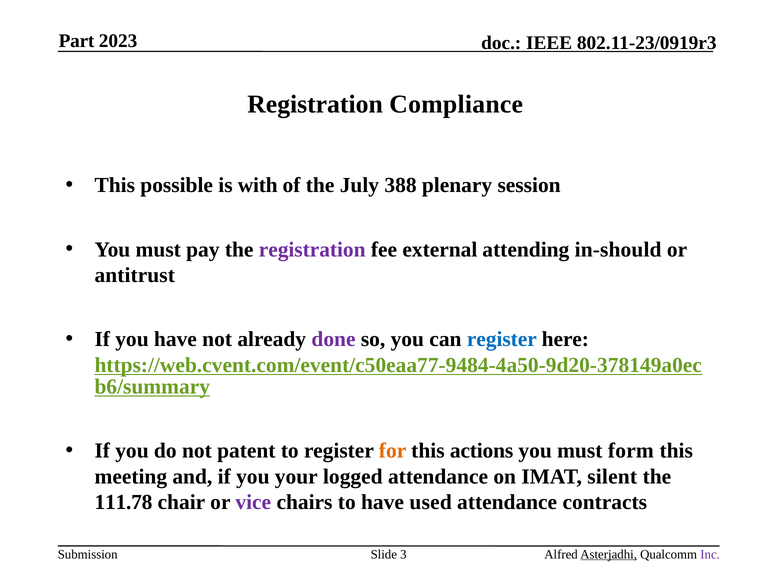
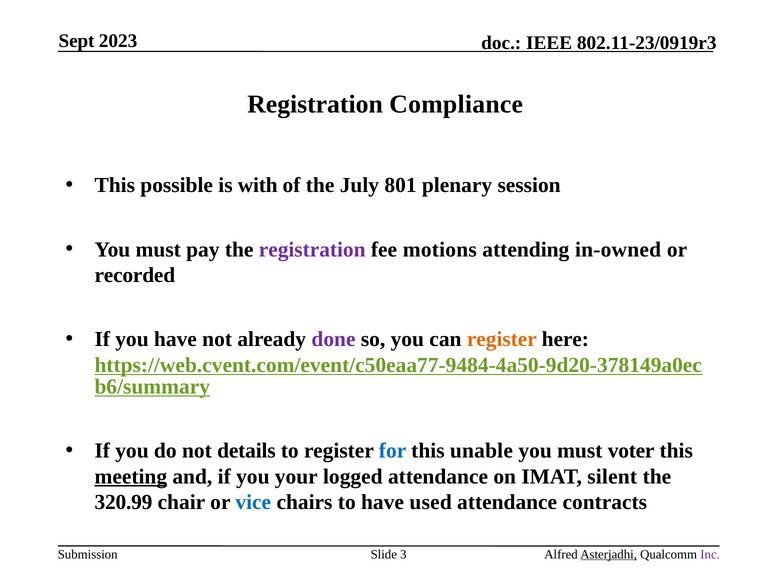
Part: Part -> Sept
388: 388 -> 801
external: external -> motions
in-should: in-should -> in-owned
antitrust: antitrust -> recorded
register at (502, 340) colour: blue -> orange
patent: patent -> details
for colour: orange -> blue
actions: actions -> unable
form: form -> voter
meeting underline: none -> present
111.78: 111.78 -> 320.99
vice colour: purple -> blue
